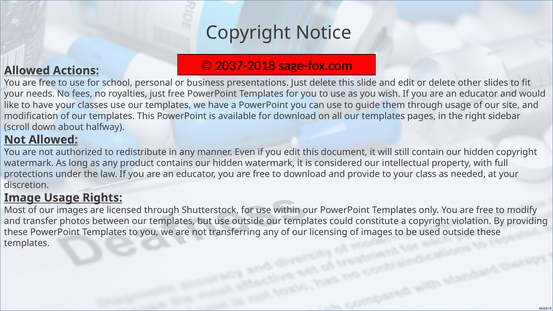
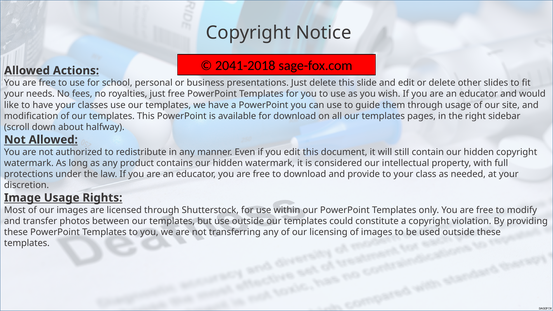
2037-2018: 2037-2018 -> 2041-2018
